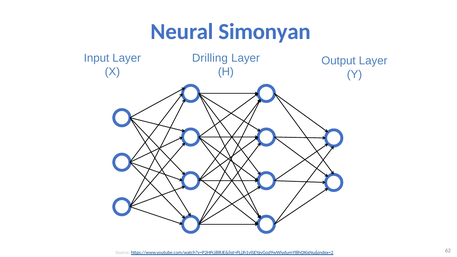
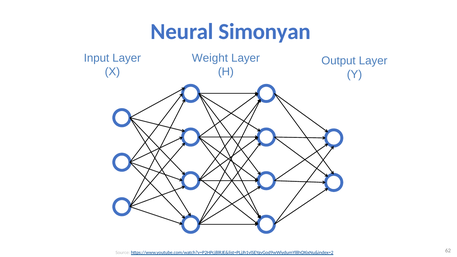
Drilling: Drilling -> Weight
